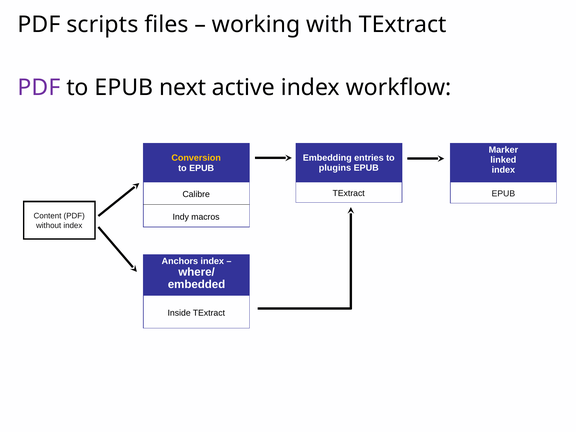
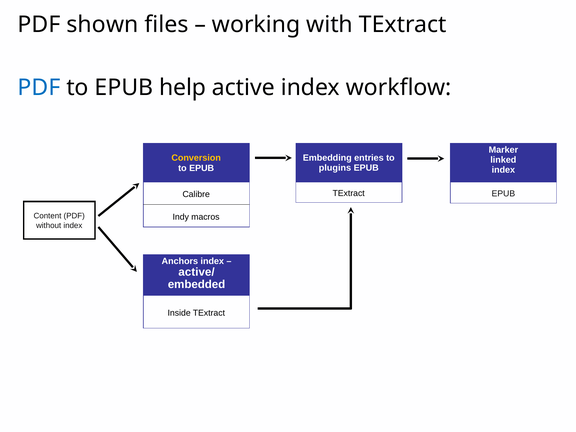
scripts: scripts -> shown
PDF at (39, 88) colour: purple -> blue
next: next -> help
where/: where/ -> active/
